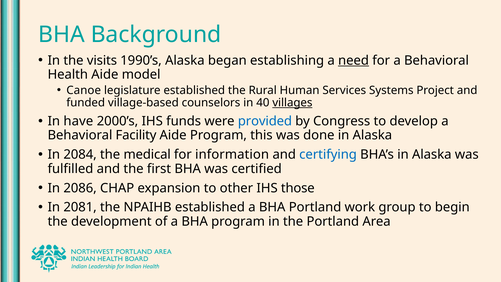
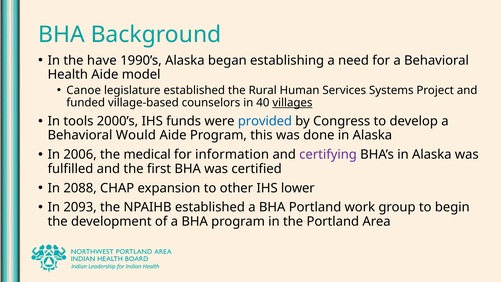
visits: visits -> have
need underline: present -> none
have: have -> tools
Facility: Facility -> Would
2084: 2084 -> 2006
certifying colour: blue -> purple
2086: 2086 -> 2088
those: those -> lower
2081: 2081 -> 2093
